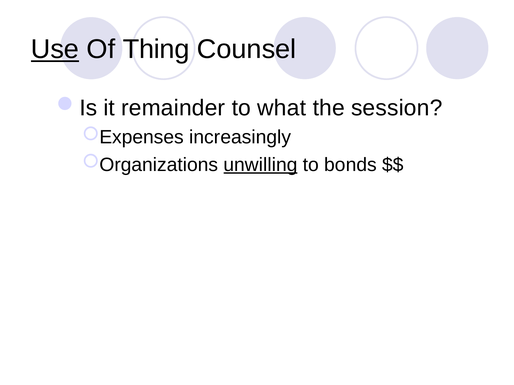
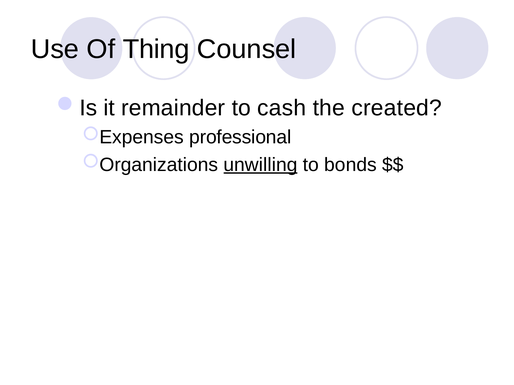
Use underline: present -> none
what: what -> cash
session: session -> created
increasingly: increasingly -> professional
